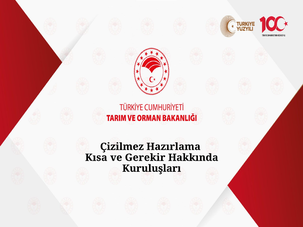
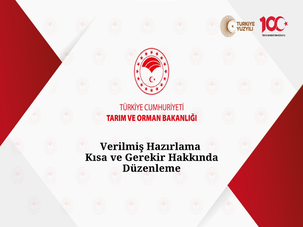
Çizilmez: Çizilmez -> Verilmiş
Kuruluşları: Kuruluşları -> Düzenleme
